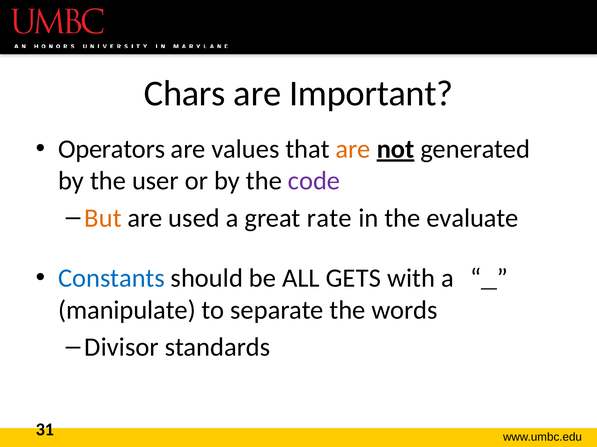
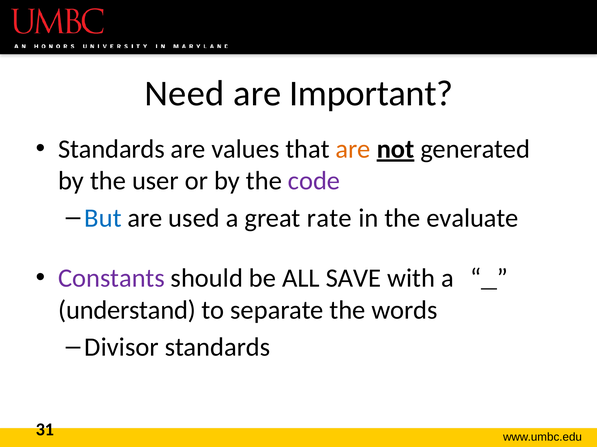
Chars: Chars -> Need
Operators at (112, 149): Operators -> Standards
But colour: orange -> blue
Constants colour: blue -> purple
GETS: GETS -> SAVE
manipulate: manipulate -> understand
